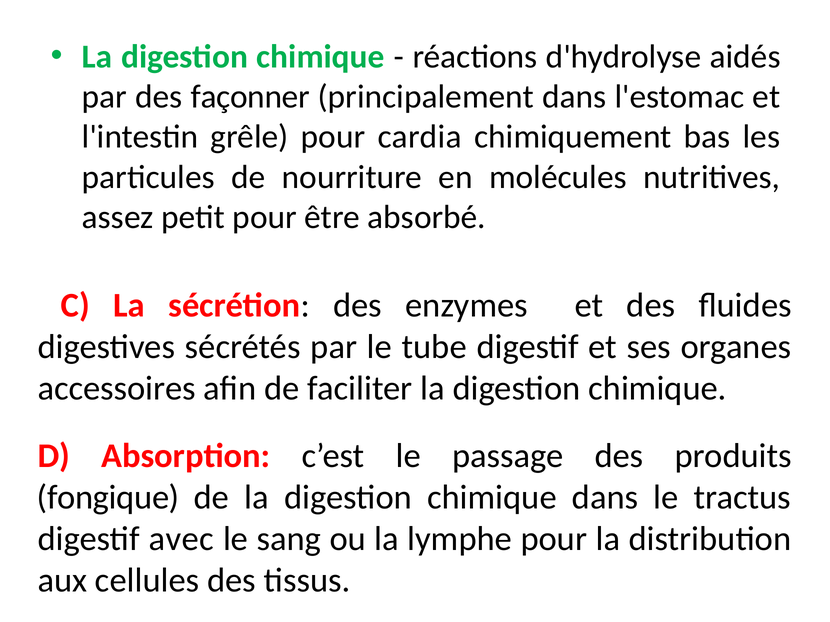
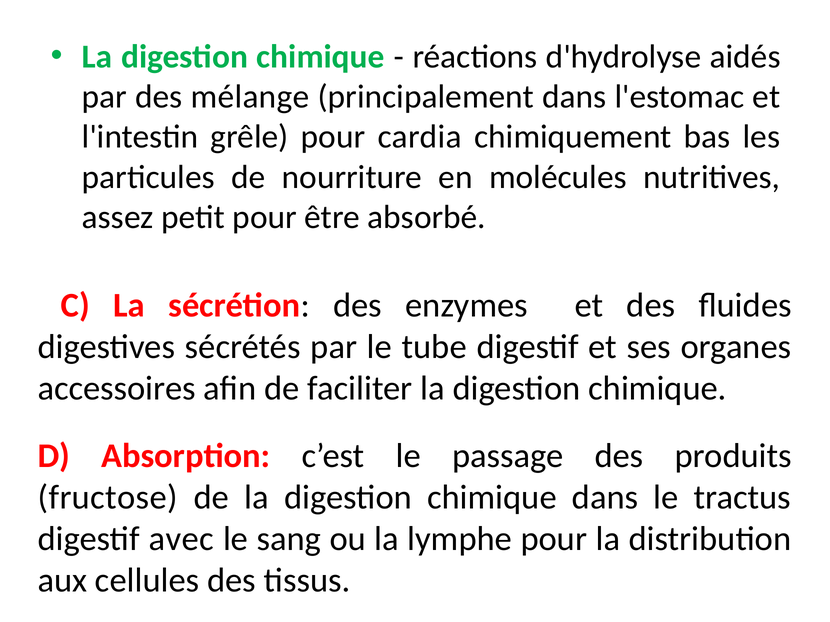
façonner: façonner -> mélange
fongique: fongique -> fructose
